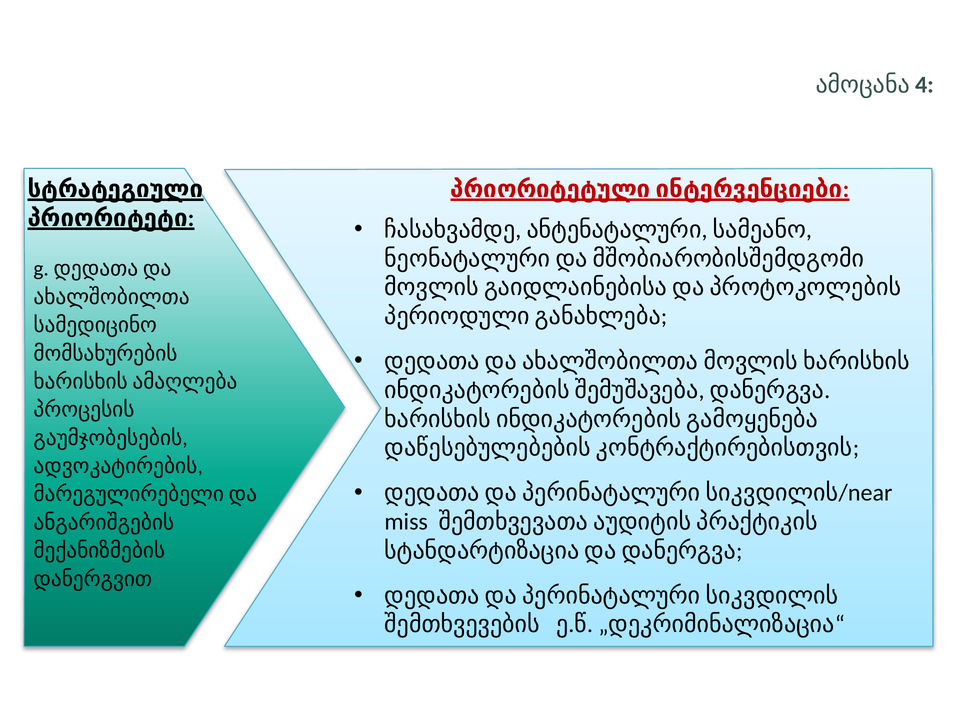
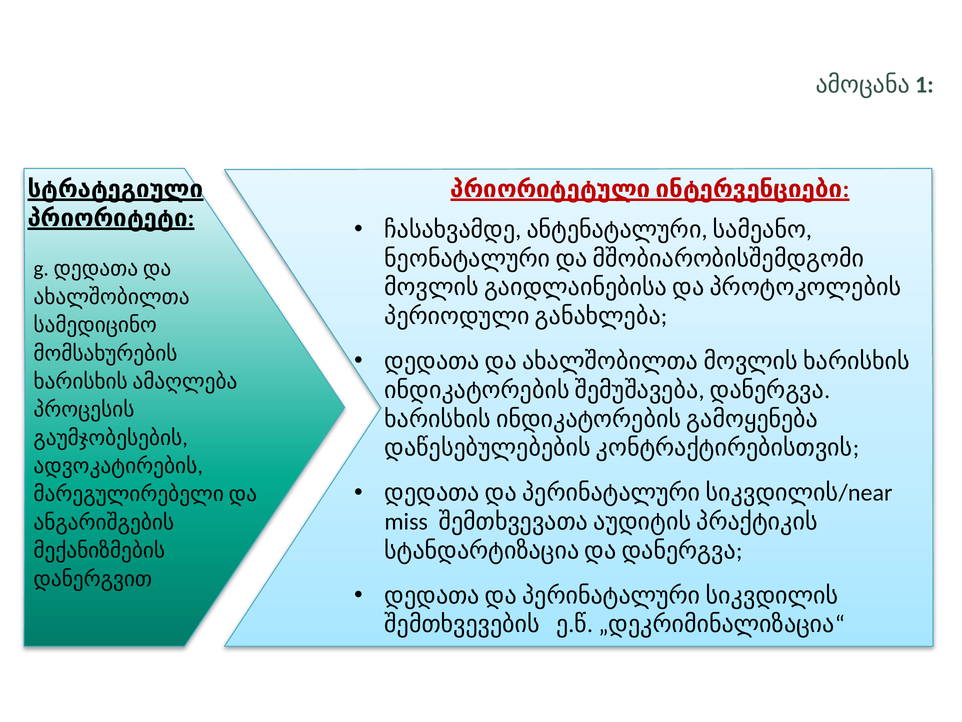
4: 4 -> 1
